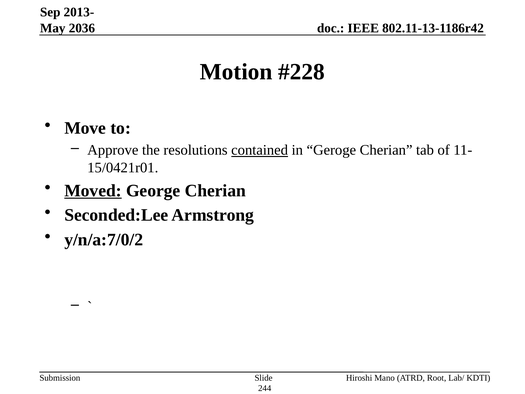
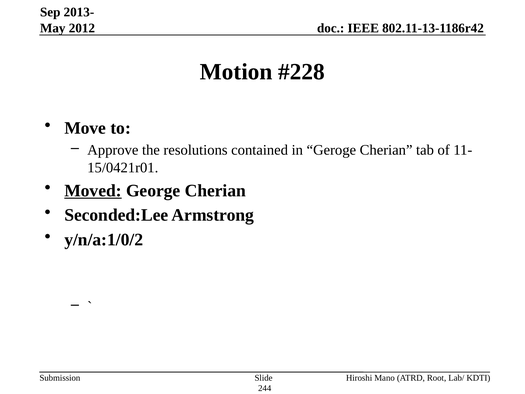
2036: 2036 -> 2012
contained underline: present -> none
y/n/a:7/0/2: y/n/a:7/0/2 -> y/n/a:1/0/2
